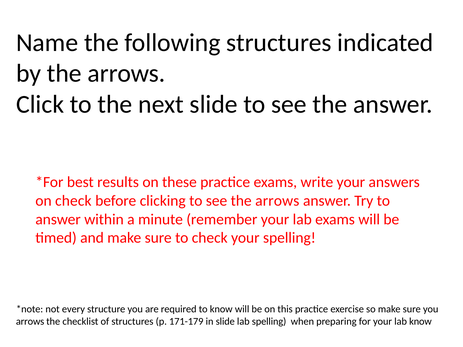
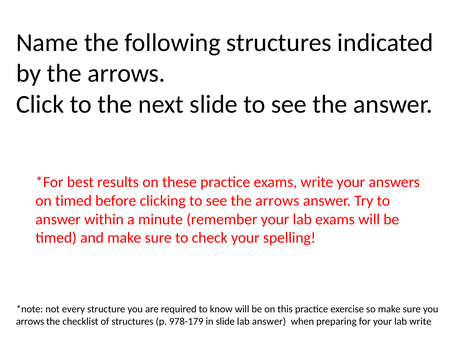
on check: check -> timed
171-179: 171-179 -> 978-179
lab spelling: spelling -> answer
lab know: know -> write
